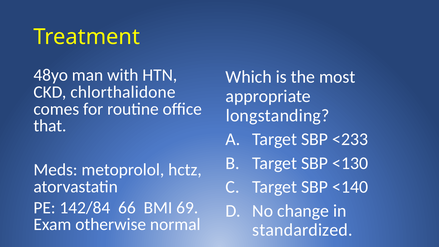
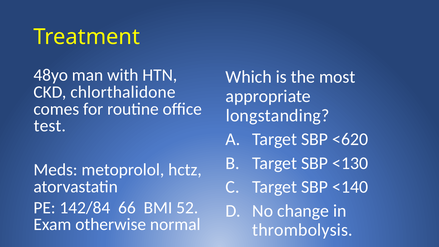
that: that -> test
<233: <233 -> <620
69: 69 -> 52
standardized: standardized -> thrombolysis
